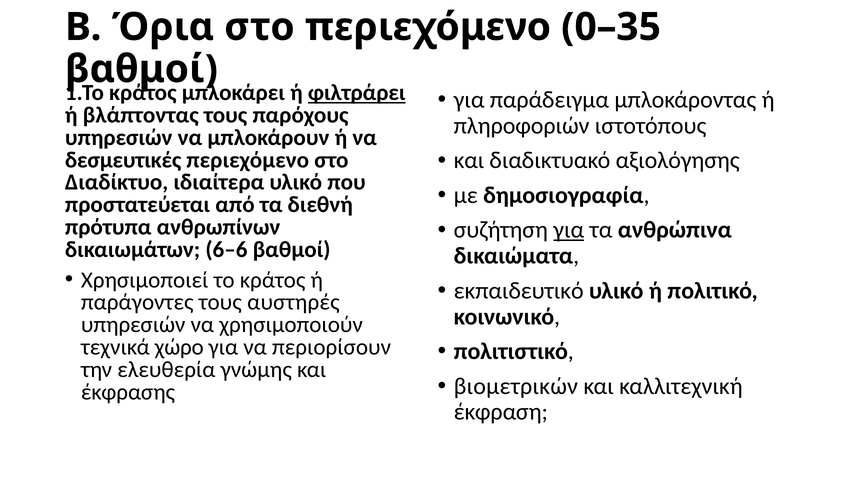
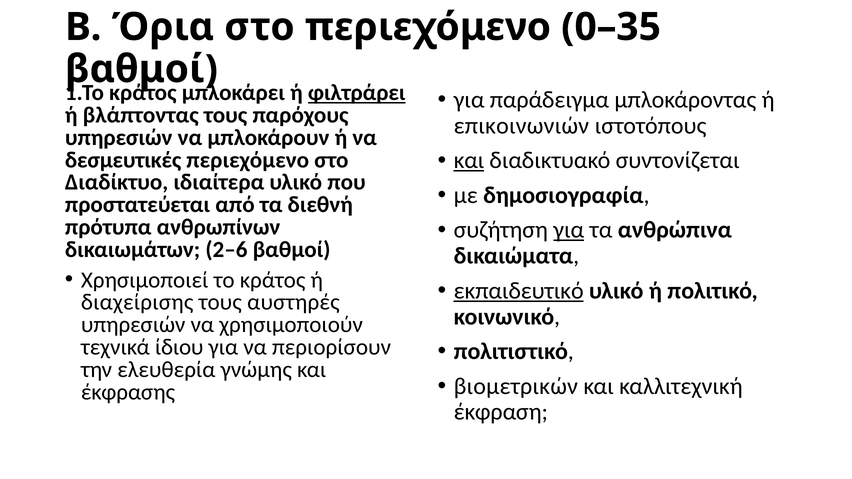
πληροφοριών: πληροφοριών -> επικοινωνιών
και at (469, 161) underline: none -> present
αξιολόγησης: αξιολόγησης -> συντονίζεται
6–6: 6–6 -> 2–6
εκπαιδευτικό underline: none -> present
παράγοντες: παράγοντες -> διαχείρισης
χώρο: χώρο -> ίδιου
